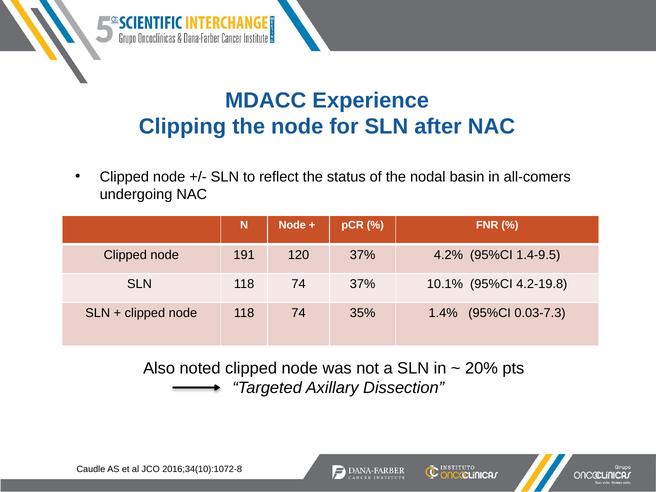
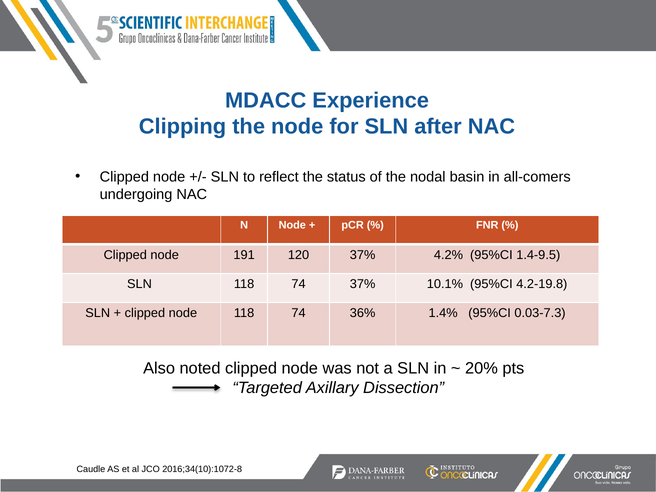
35%: 35% -> 36%
